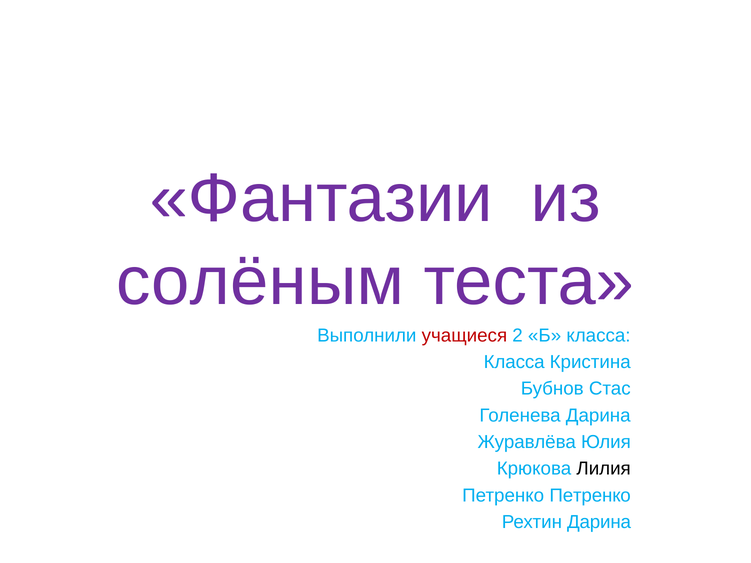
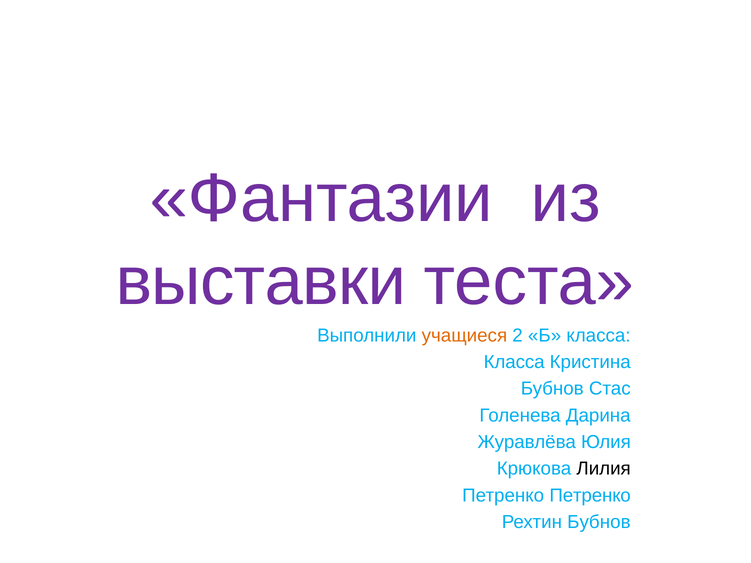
солёным: солёным -> выставки
учащиеся colour: red -> orange
Рехтин Дарина: Дарина -> Бубнов
